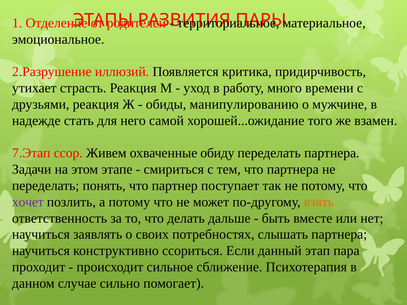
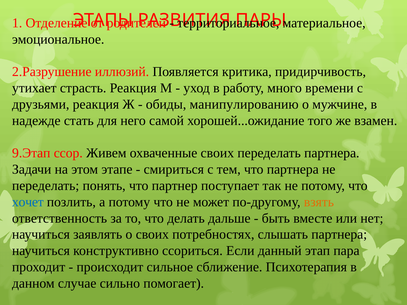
7.Этап: 7.Этап -> 9.Этап
охваченные обиду: обиду -> своих
хочет colour: purple -> blue
